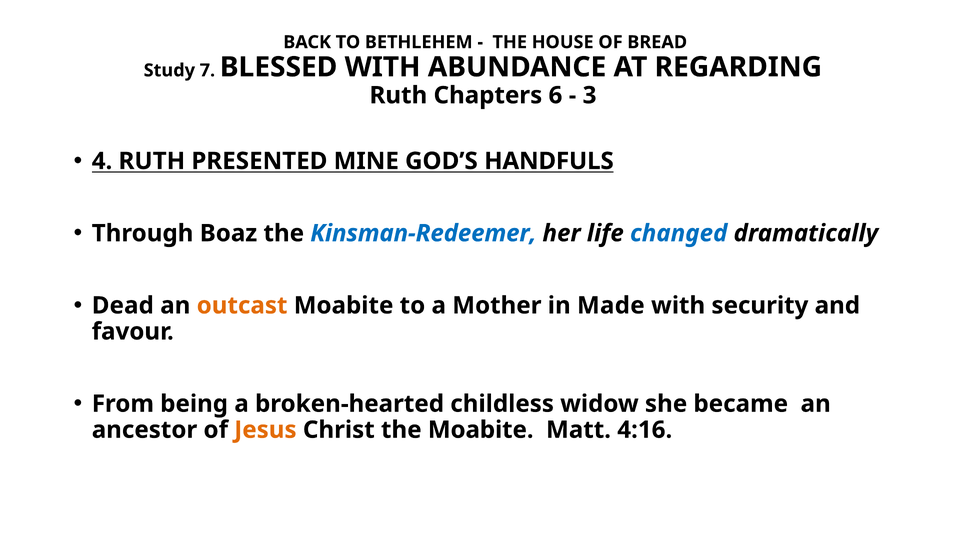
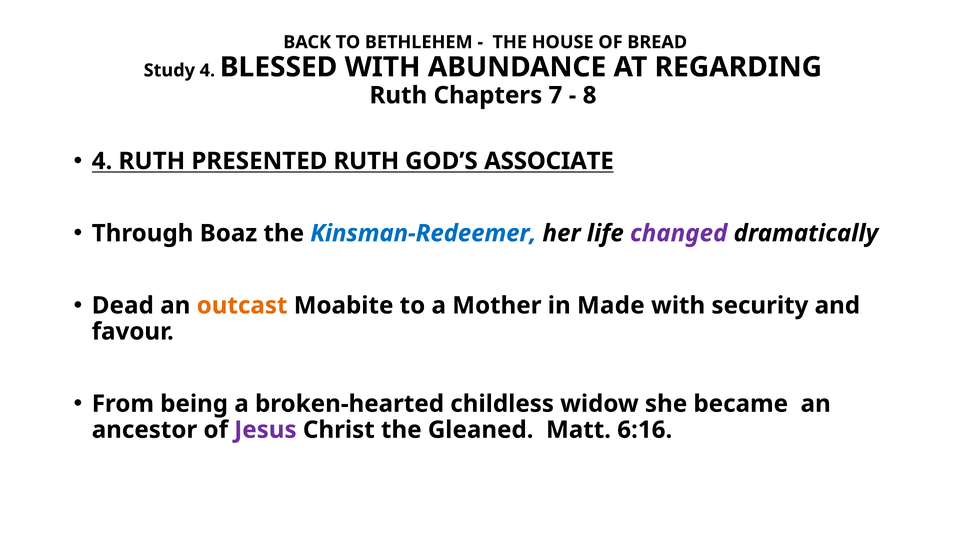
Study 7: 7 -> 4
6: 6 -> 7
3: 3 -> 8
PRESENTED MINE: MINE -> RUTH
HANDFULS: HANDFULS -> ASSOCIATE
changed colour: blue -> purple
Jesus colour: orange -> purple
the Moabite: Moabite -> Gleaned
4:16: 4:16 -> 6:16
